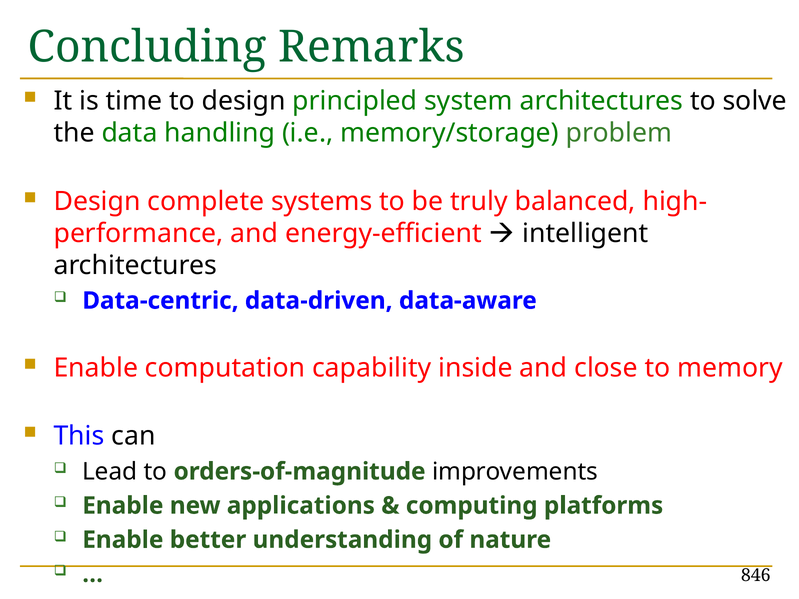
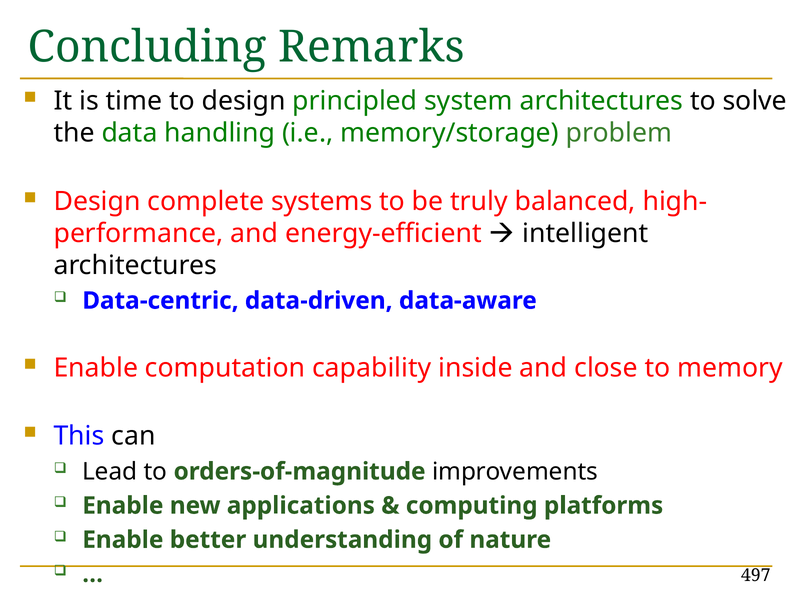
846: 846 -> 497
